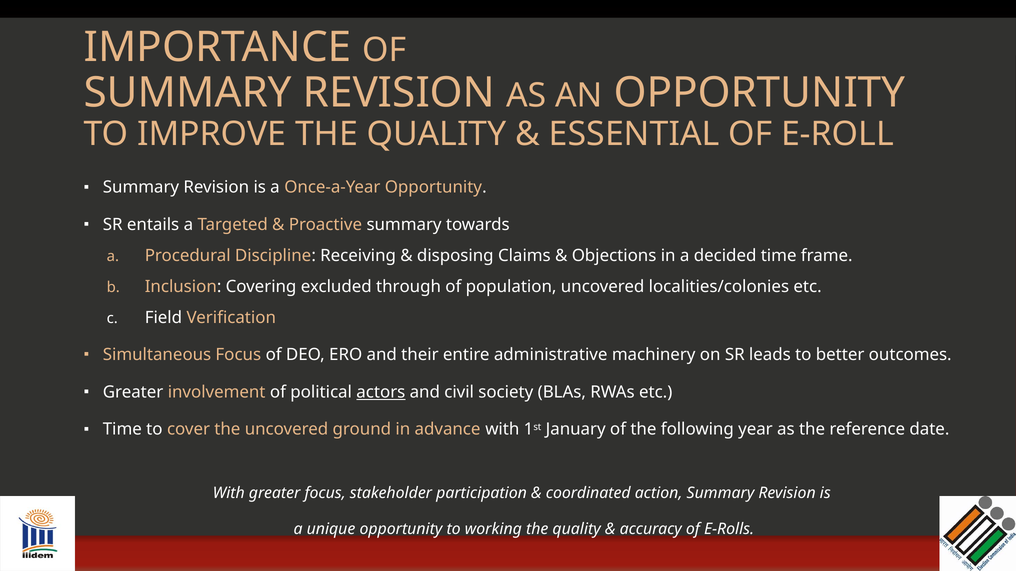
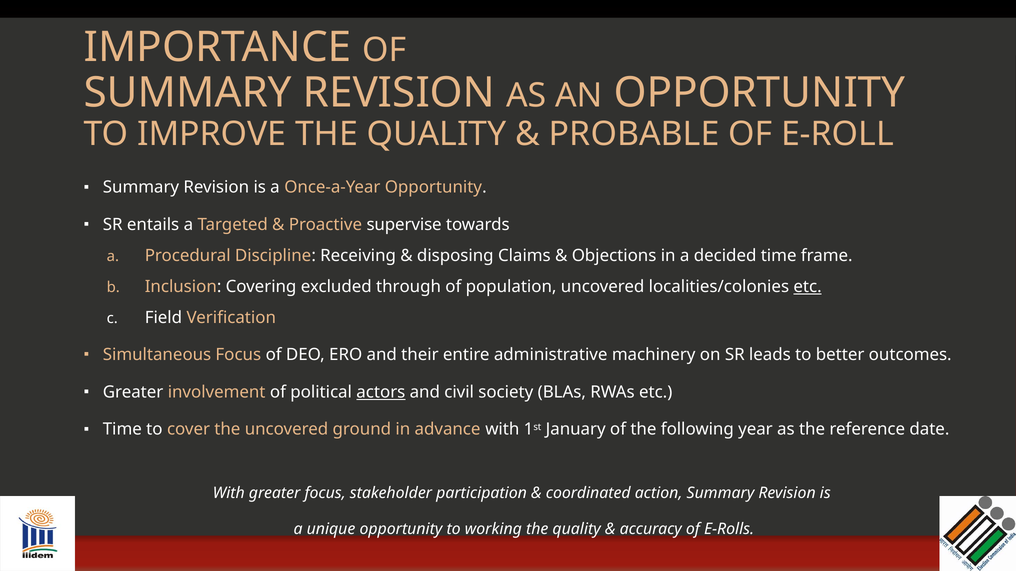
ESSENTIAL: ESSENTIAL -> PROBABLE
Proactive summary: summary -> supervise
etc at (808, 287) underline: none -> present
